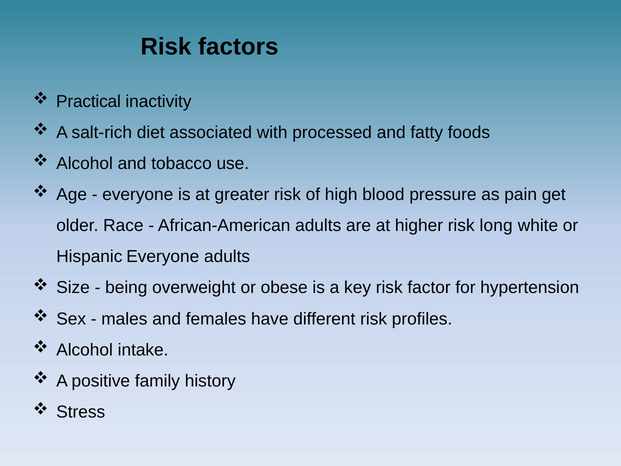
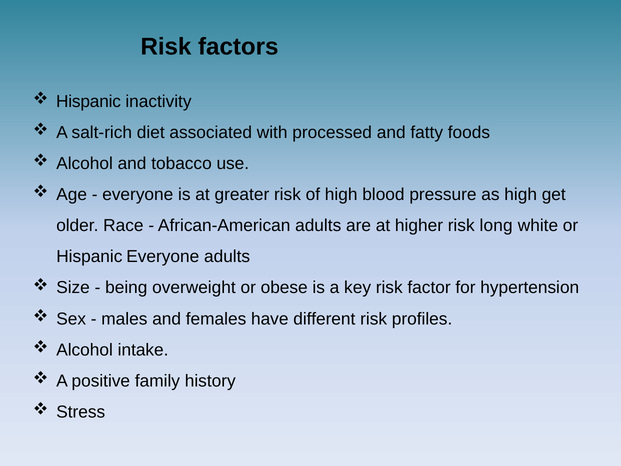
Practical at (88, 101): Practical -> Hispanic
as pain: pain -> high
